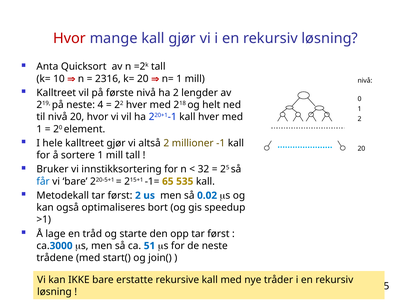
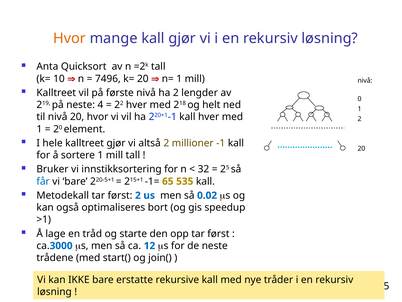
Hvor at (70, 38) colour: red -> orange
2316: 2316 -> 7496
51: 51 -> 12
